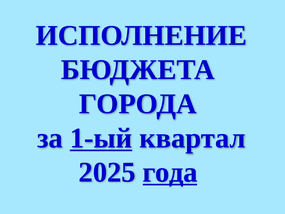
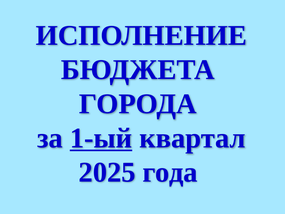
года underline: present -> none
